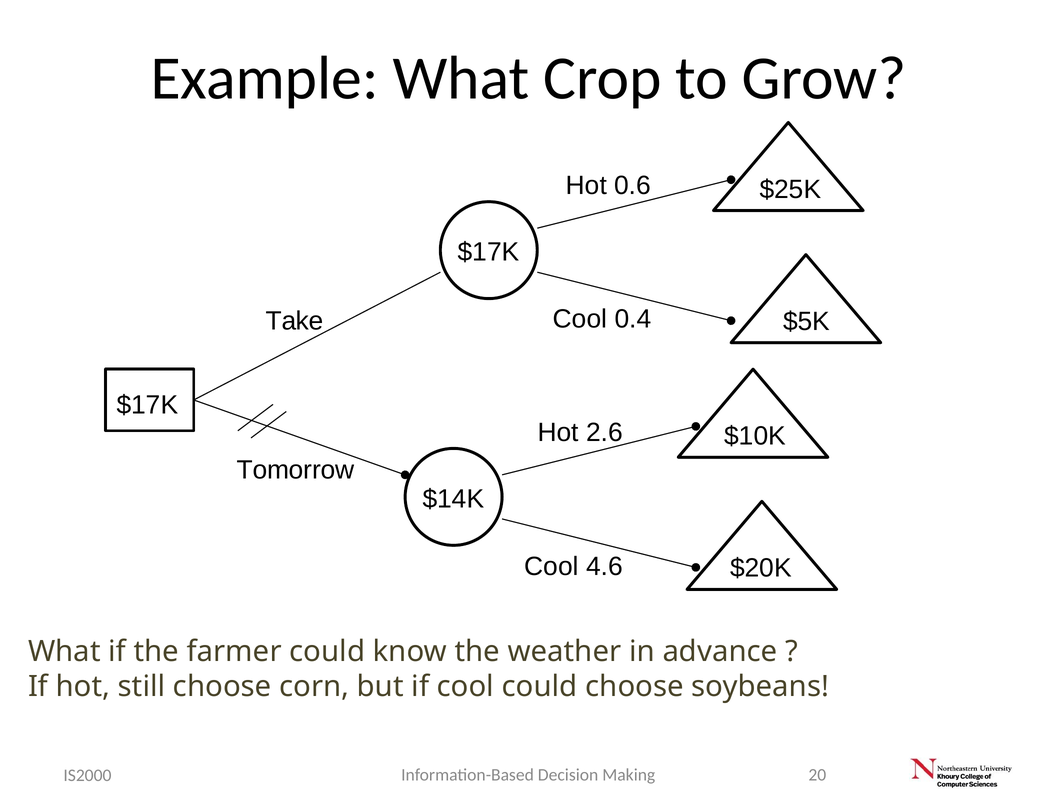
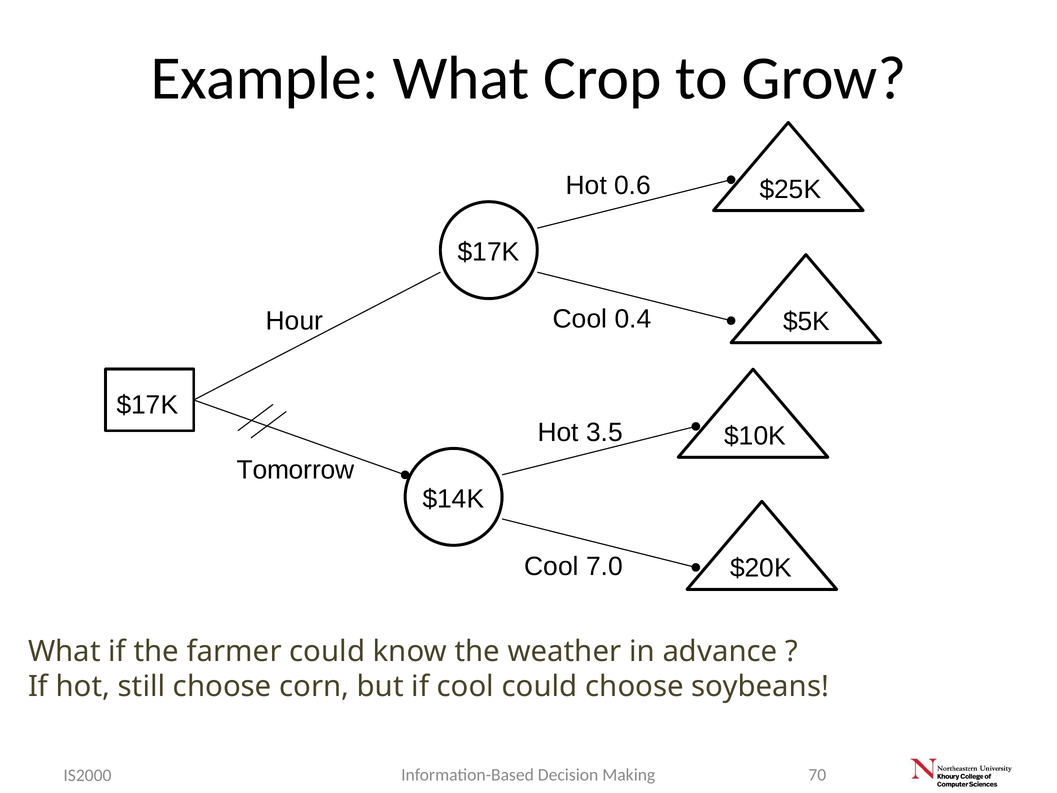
Take: Take -> Hour
2.6: 2.6 -> 3.5
4.6: 4.6 -> 7.0
20: 20 -> 70
